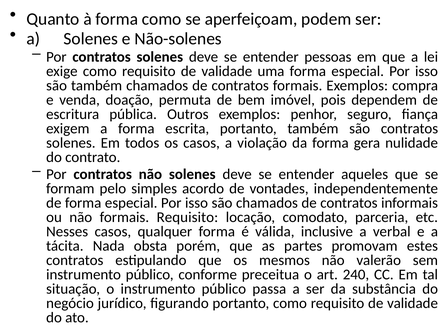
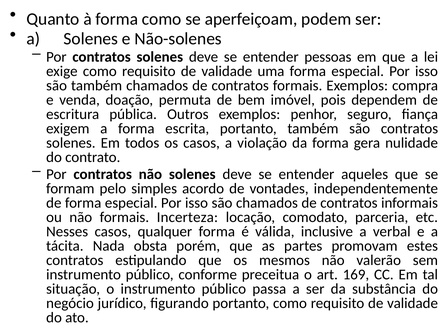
formais Requisito: Requisito -> Incerteza
240: 240 -> 169
